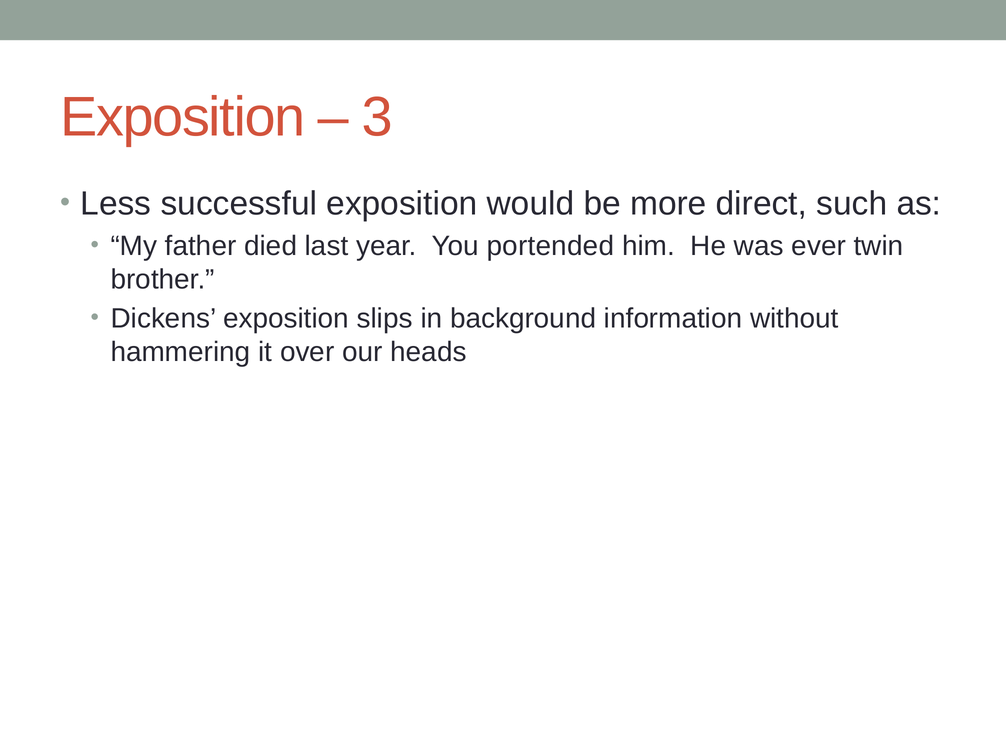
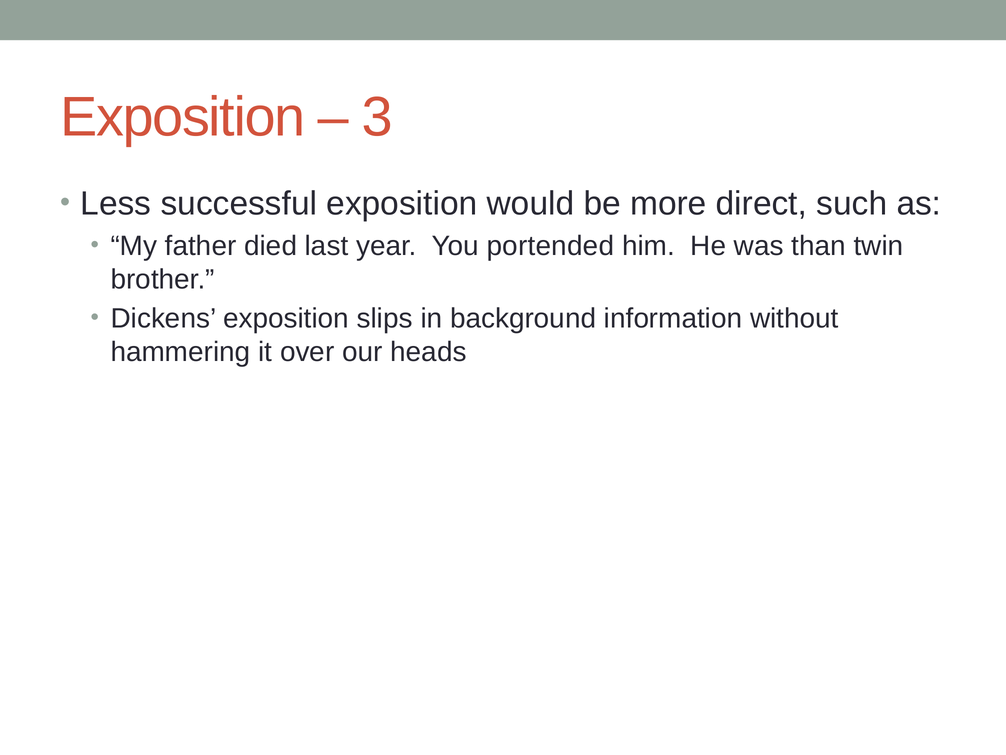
ever: ever -> than
